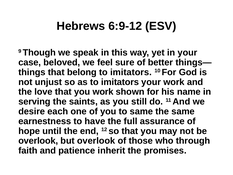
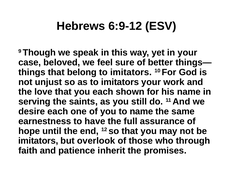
you work: work -> each
to same: same -> name
overlook at (38, 141): overlook -> imitators
